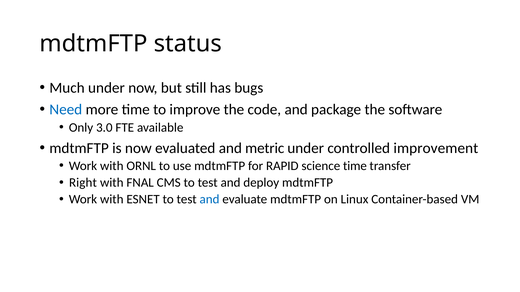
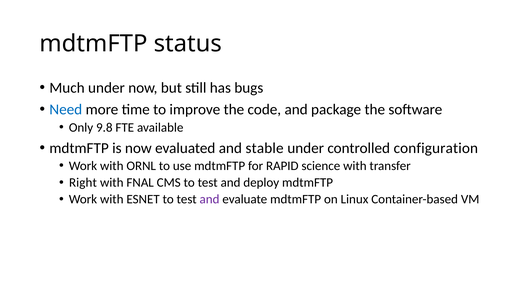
3.0: 3.0 -> 9.8
metric: metric -> stable
improvement: improvement -> configuration
science time: time -> with
and at (209, 200) colour: blue -> purple
